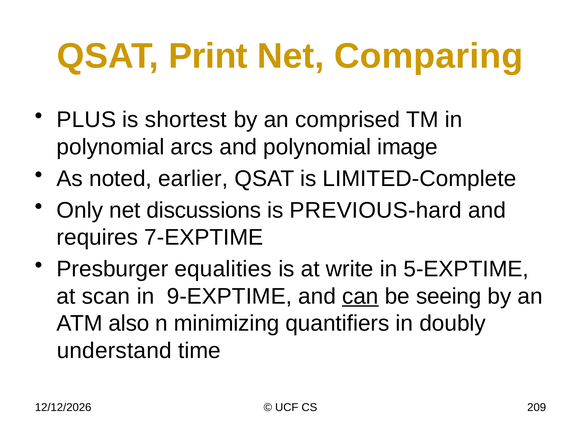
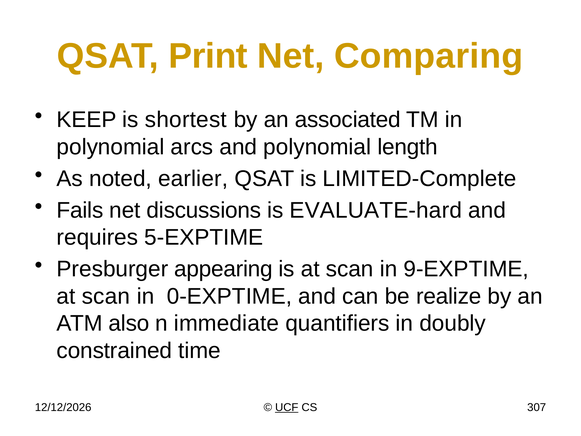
PLUS: PLUS -> KEEP
comprised: comprised -> associated
image: image -> length
Only: Only -> Fails
PREVIOUS-hard: PREVIOUS-hard -> EVALUATE-hard
7-EXPTIME: 7-EXPTIME -> 5-EXPTIME
equalities: equalities -> appearing
is at write: write -> scan
5-EXPTIME: 5-EXPTIME -> 9-EXPTIME
9-EXPTIME: 9-EXPTIME -> 0-EXPTIME
can underline: present -> none
seeing: seeing -> realize
minimizing: minimizing -> immediate
understand: understand -> constrained
UCF underline: none -> present
209: 209 -> 307
